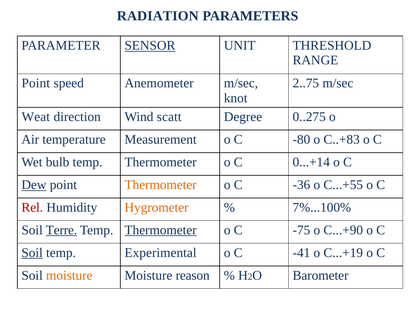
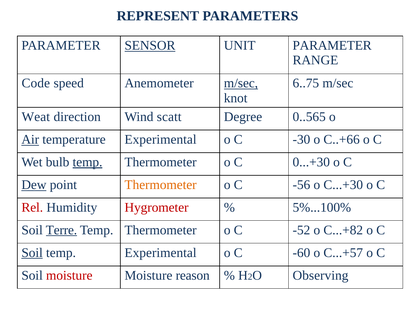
RADIATION: RADIATION -> REPRESENT
UNIT THRESHOLD: THRESHOLD -> PARAMETER
Point at (36, 83): Point -> Code
m/sec at (241, 83) underline: none -> present
2..75: 2..75 -> 6..75
0..275: 0..275 -> 0..565
Air underline: none -> present
temperature Measurement: Measurement -> Experimental
-80: -80 -> -30
C..+83: C..+83 -> C..+66
temp at (88, 162) underline: none -> present
0...+14: 0...+14 -> 0...+30
-36: -36 -> -56
C...+55: C...+55 -> C...+30
Hygrometer colour: orange -> red
7%...100%: 7%...100% -> 5%...100%
Thermometer at (161, 230) underline: present -> none
-75: -75 -> -52
C...+90: C...+90 -> C...+82
-41: -41 -> -60
C...+19: C...+19 -> C...+57
moisture at (69, 276) colour: orange -> red
Barometer: Barometer -> Observing
